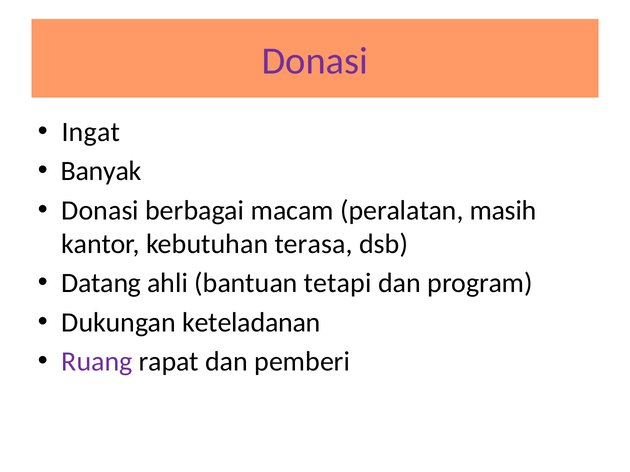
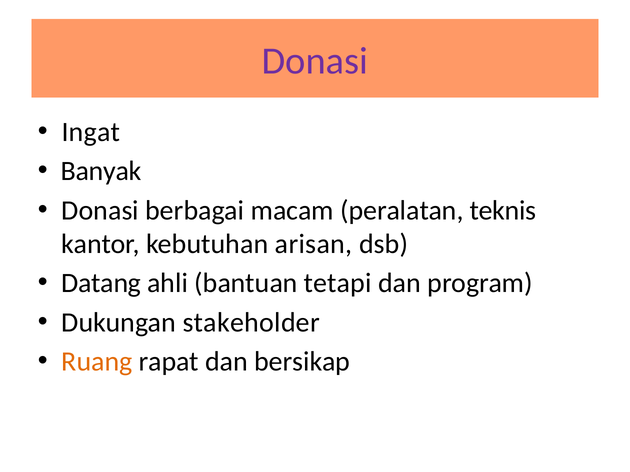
masih: masih -> teknis
terasa: terasa -> arisan
keteladanan: keteladanan -> stakeholder
Ruang colour: purple -> orange
pemberi: pemberi -> bersikap
